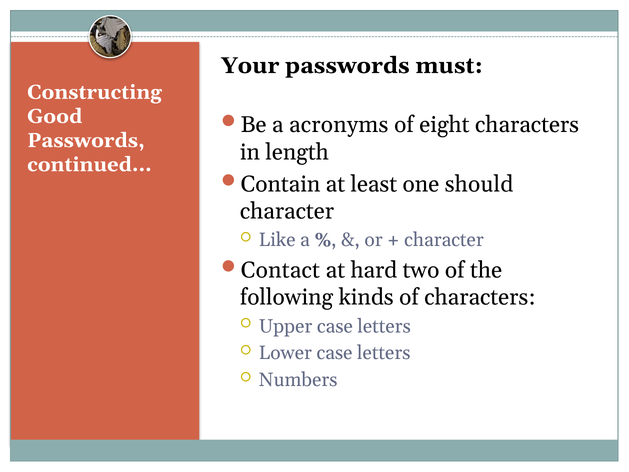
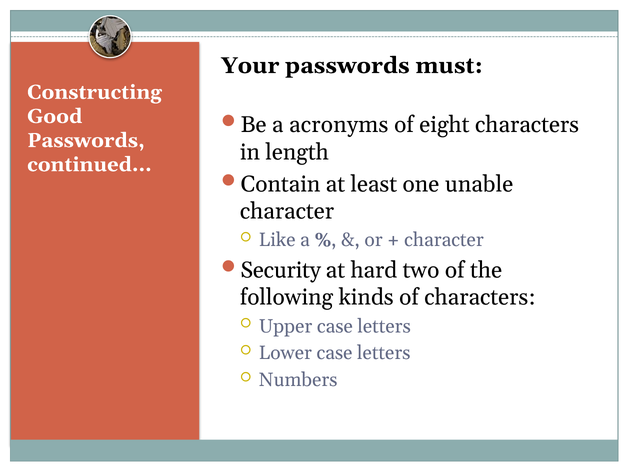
should: should -> unable
Contact: Contact -> Security
